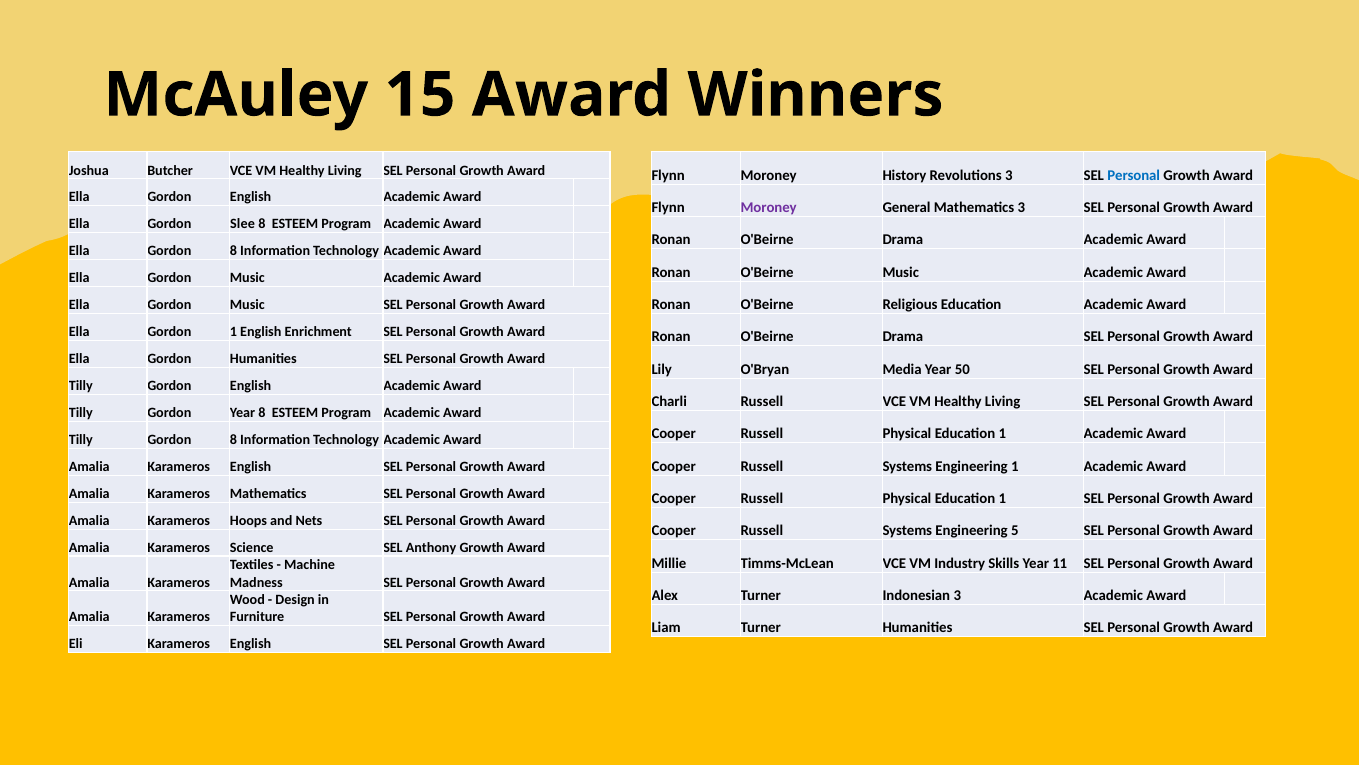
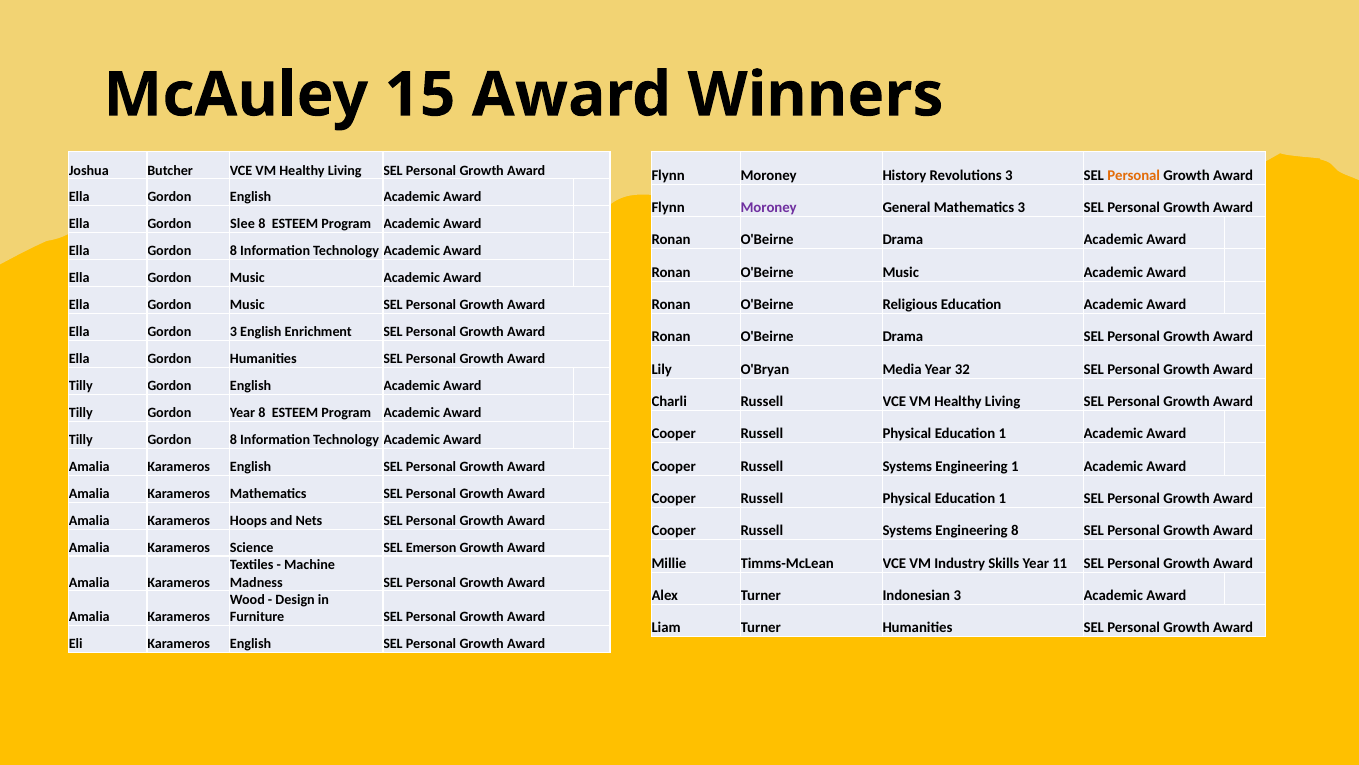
Personal at (1134, 175) colour: blue -> orange
Gordon 1: 1 -> 3
50: 50 -> 32
Engineering 5: 5 -> 8
Anthony: Anthony -> Emerson
